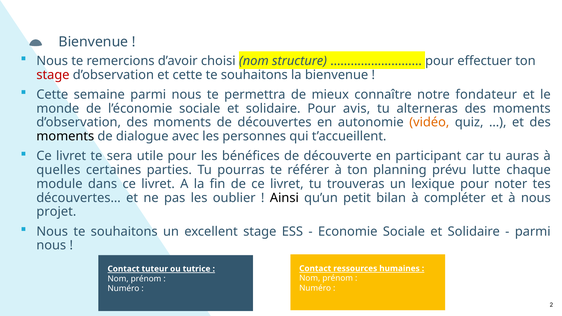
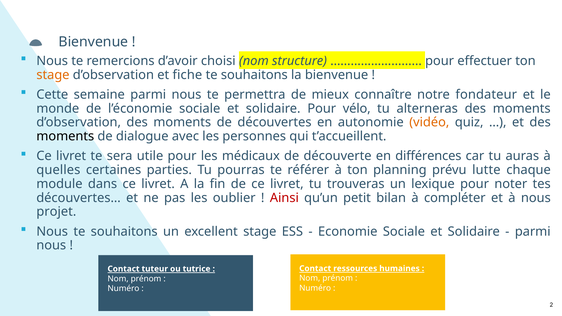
stage at (53, 75) colour: red -> orange
et cette: cette -> fiche
avis: avis -> vélo
bénéfices: bénéfices -> médicaux
participant: participant -> différences
Ainsi colour: black -> red
